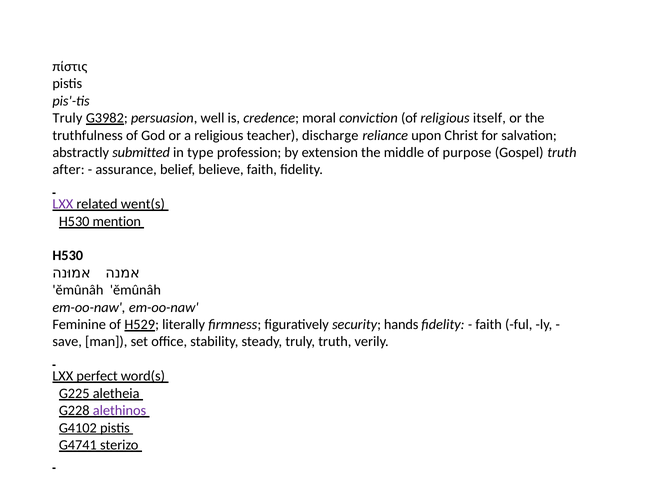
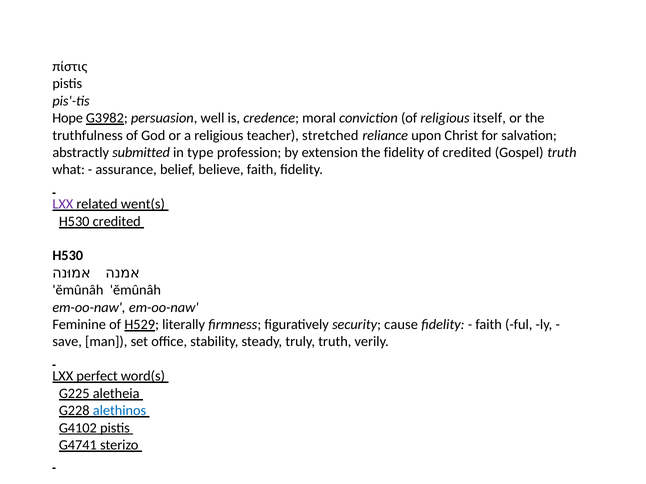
Truly at (67, 118): Truly -> Hope
discharge: discharge -> stretched
the middle: middle -> fidelity
of purpose: purpose -> credited
after: after -> what
H530 mention: mention -> credited
hands: hands -> cause
alethinos colour: purple -> blue
